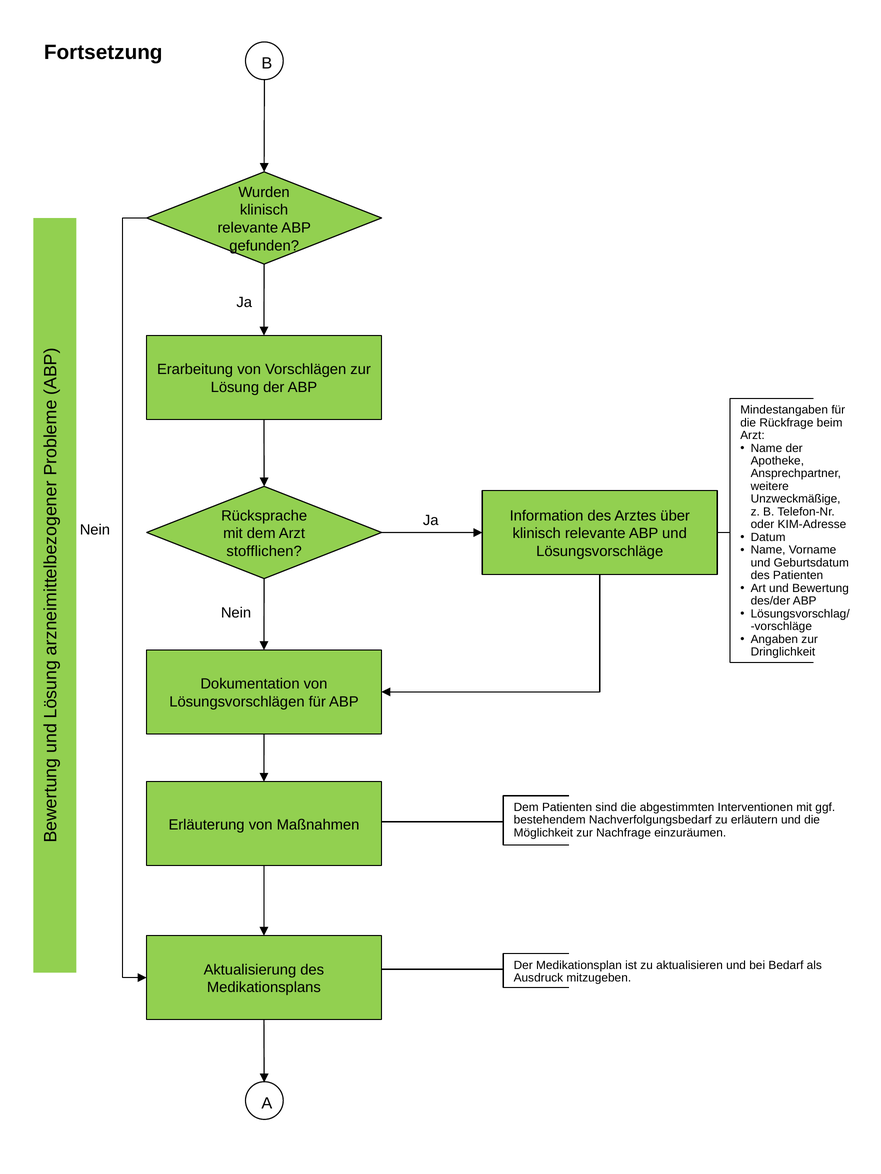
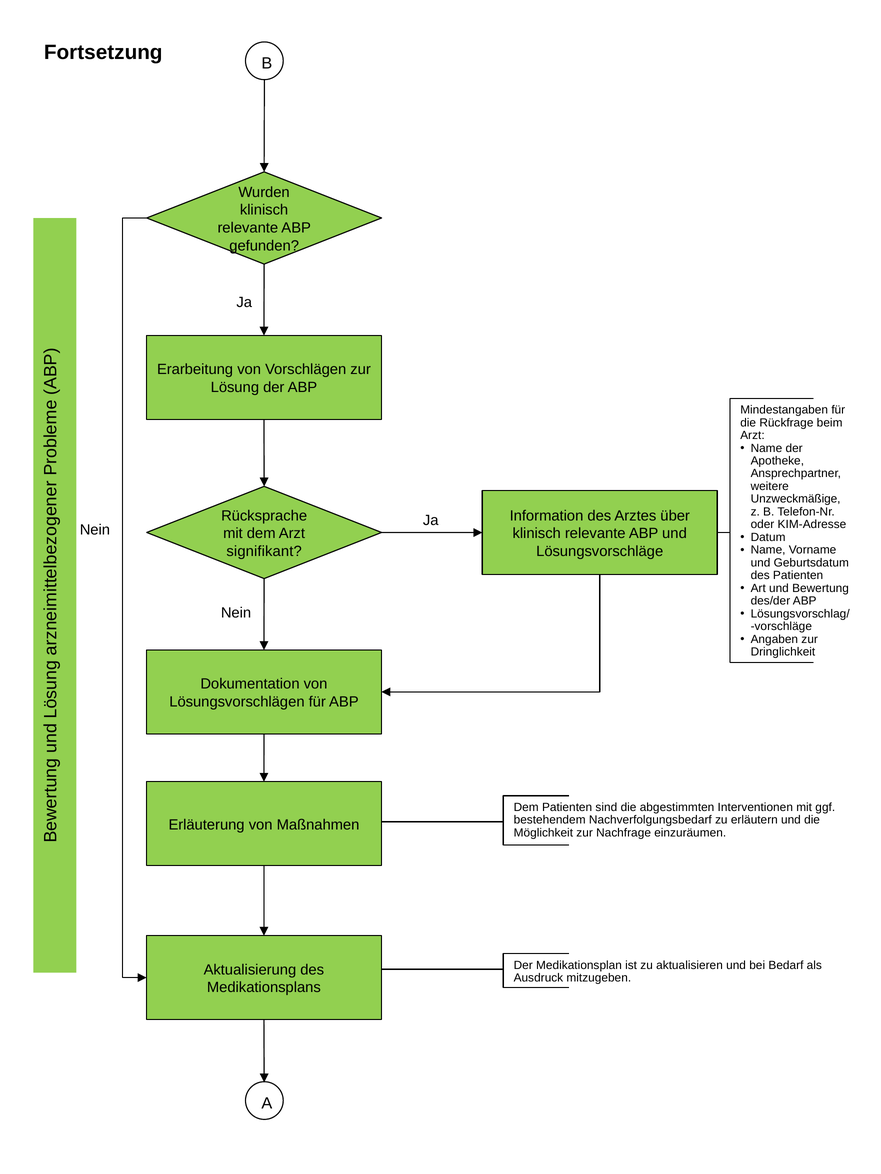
stofflichen: stofflichen -> signifikant
